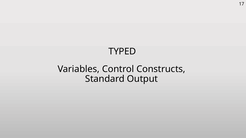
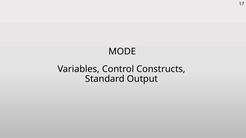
TYPED: TYPED -> MODE
